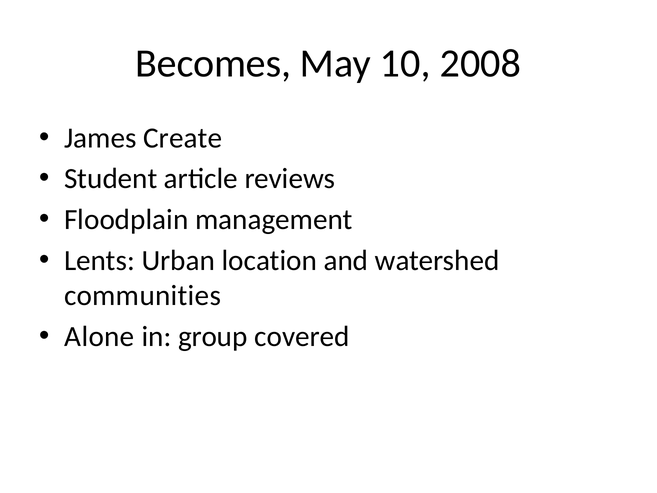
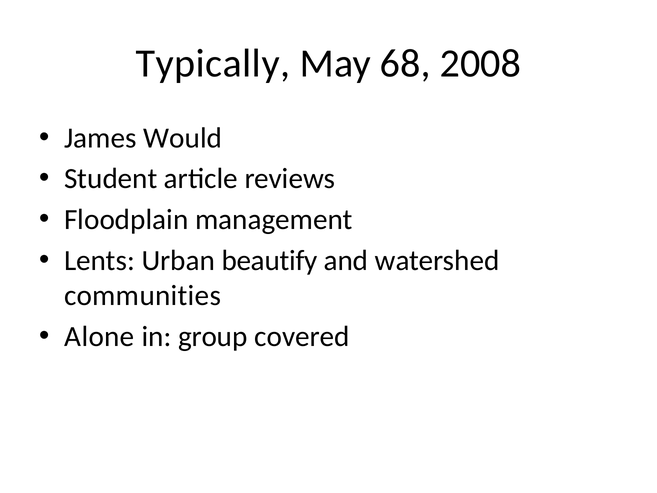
Becomes: Becomes -> Typically
10: 10 -> 68
Create: Create -> Would
location: location -> beautify
